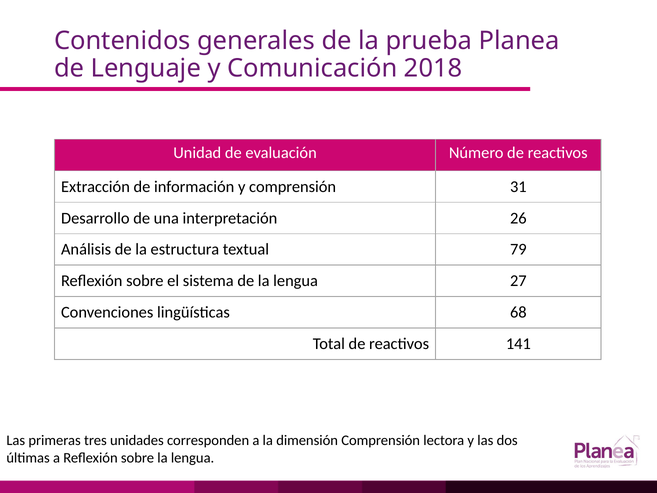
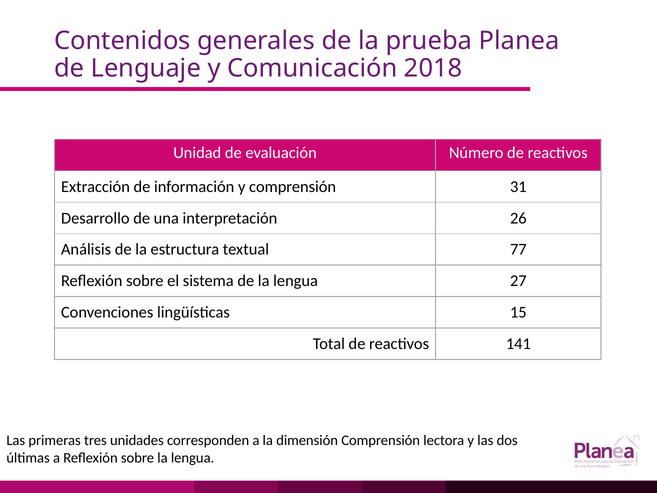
79: 79 -> 77
68: 68 -> 15
